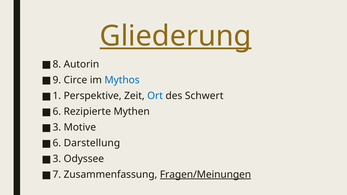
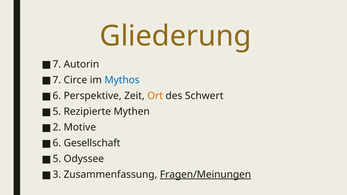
Gliederung underline: present -> none
8 at (57, 64): 8 -> 7
9 at (57, 80): 9 -> 7
1 at (57, 96): 1 -> 6
Ort colour: blue -> orange
6 at (57, 112): 6 -> 5
3 at (57, 127): 3 -> 2
Darstellung: Darstellung -> Gesellschaft
3 at (57, 159): 3 -> 5
7: 7 -> 3
